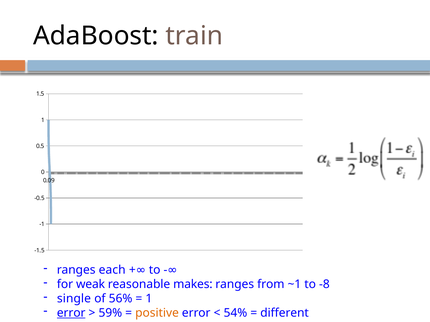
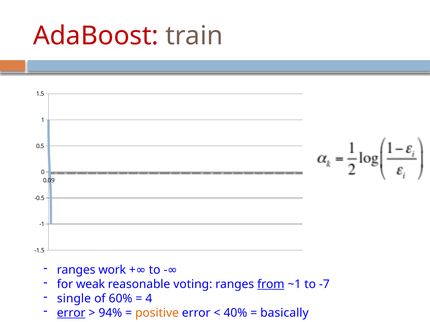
AdaBoost colour: black -> red
each: each -> work
makes: makes -> voting
from underline: none -> present
-8: -8 -> -7
56%: 56% -> 60%
1 at (149, 299): 1 -> 4
59%: 59% -> 94%
54%: 54% -> 40%
different: different -> basically
